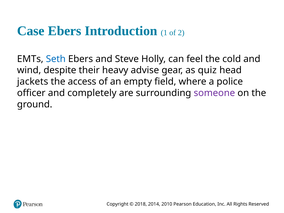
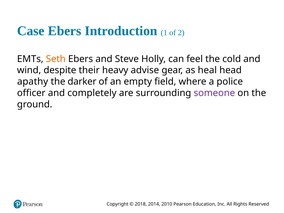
Seth colour: blue -> orange
quiz: quiz -> heal
jackets: jackets -> apathy
access: access -> darker
